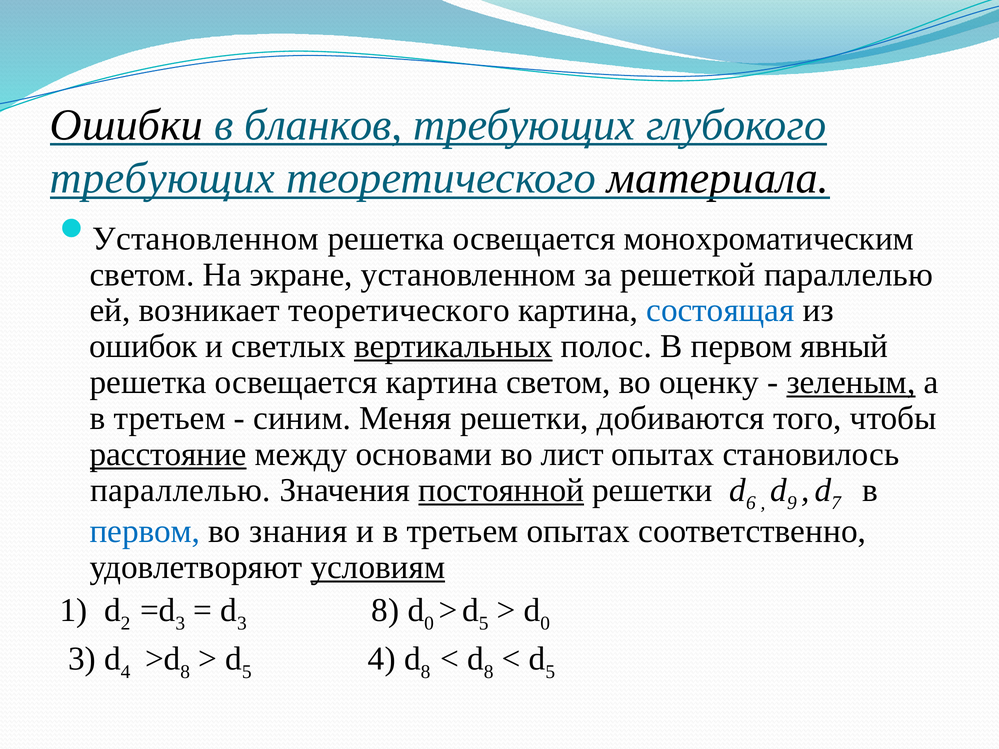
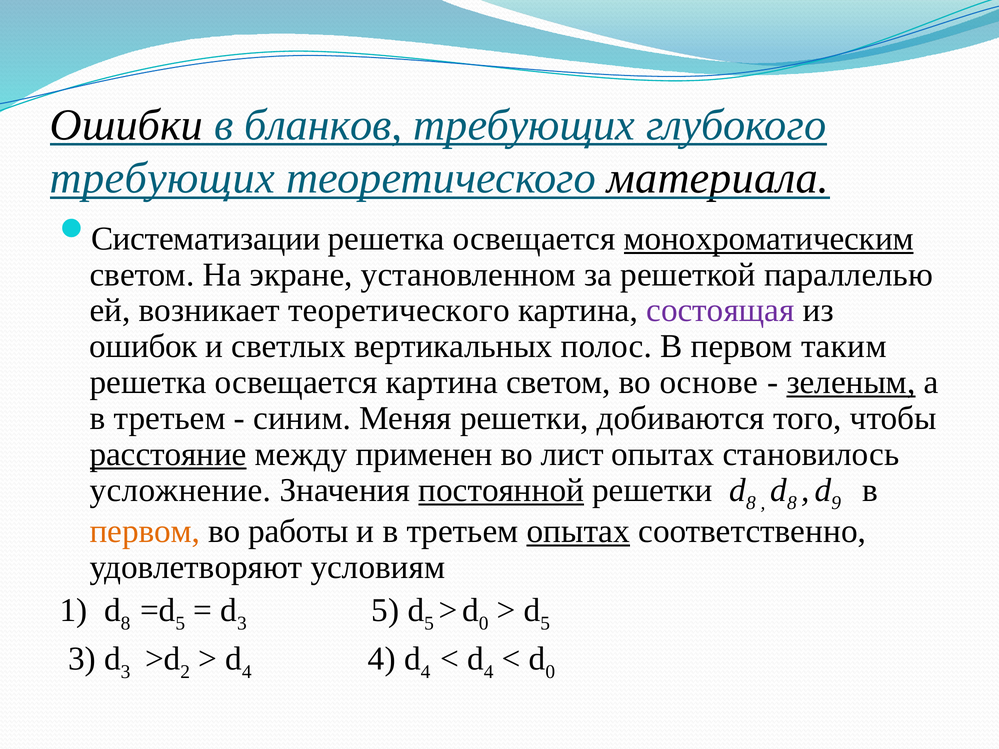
Установленном at (205, 239): Установленном -> Систематизации
монохроматическим underline: none -> present
состоящая colour: blue -> purple
вертикальных underline: present -> none
явный: явный -> таким
оценку: оценку -> основе
основами: основами -> применен
параллелью at (180, 490): параллелью -> усложнение
6 at (751, 503): 6 -> 8
9 at (792, 503): 9 -> 8
7: 7 -> 9
первом at (145, 531) colour: blue -> orange
знания: знания -> работы
опытах at (578, 531) underline: none -> present
условиям underline: present -> none
2 at (126, 624): 2 -> 8
3 at (180, 624): 3 -> 5
3 8: 8 -> 5
0 at (429, 624): 0 -> 5
5 at (484, 624): 5 -> 0
0 at (545, 624): 0 -> 5
4 at (126, 672): 4 -> 3
8 at (185, 672): 8 -> 2
5 at (247, 672): 5 -> 4
8 at (426, 672): 8 -> 4
8 at (489, 672): 8 -> 4
5 at (550, 672): 5 -> 0
